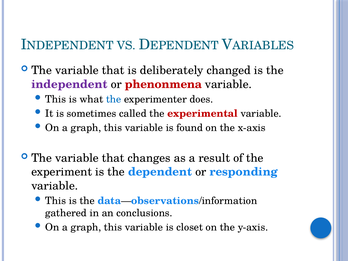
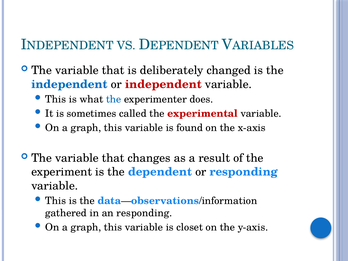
independent at (69, 84) colour: purple -> blue
or phenonmena: phenonmena -> independent
an conclusions: conclusions -> responding
